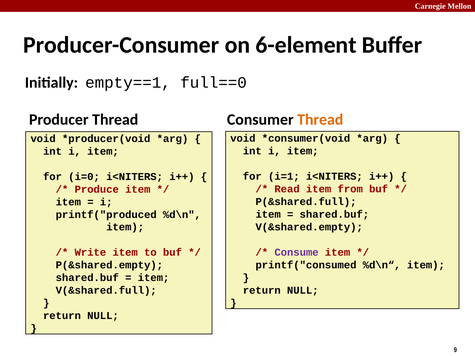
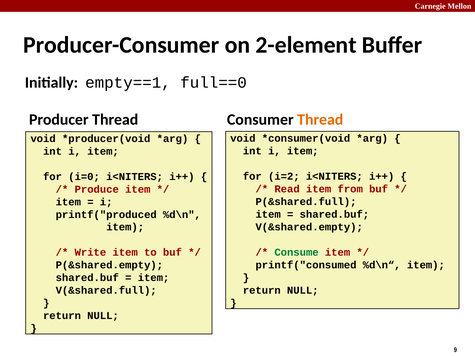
6-element: 6-element -> 2-element
i=1: i=1 -> i=2
Consume colour: purple -> green
